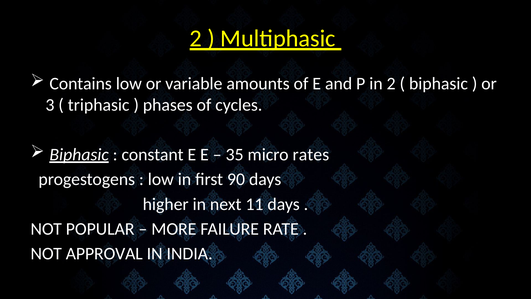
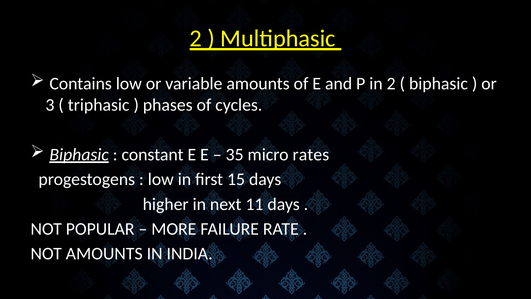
90: 90 -> 15
NOT APPROVAL: APPROVAL -> AMOUNTS
